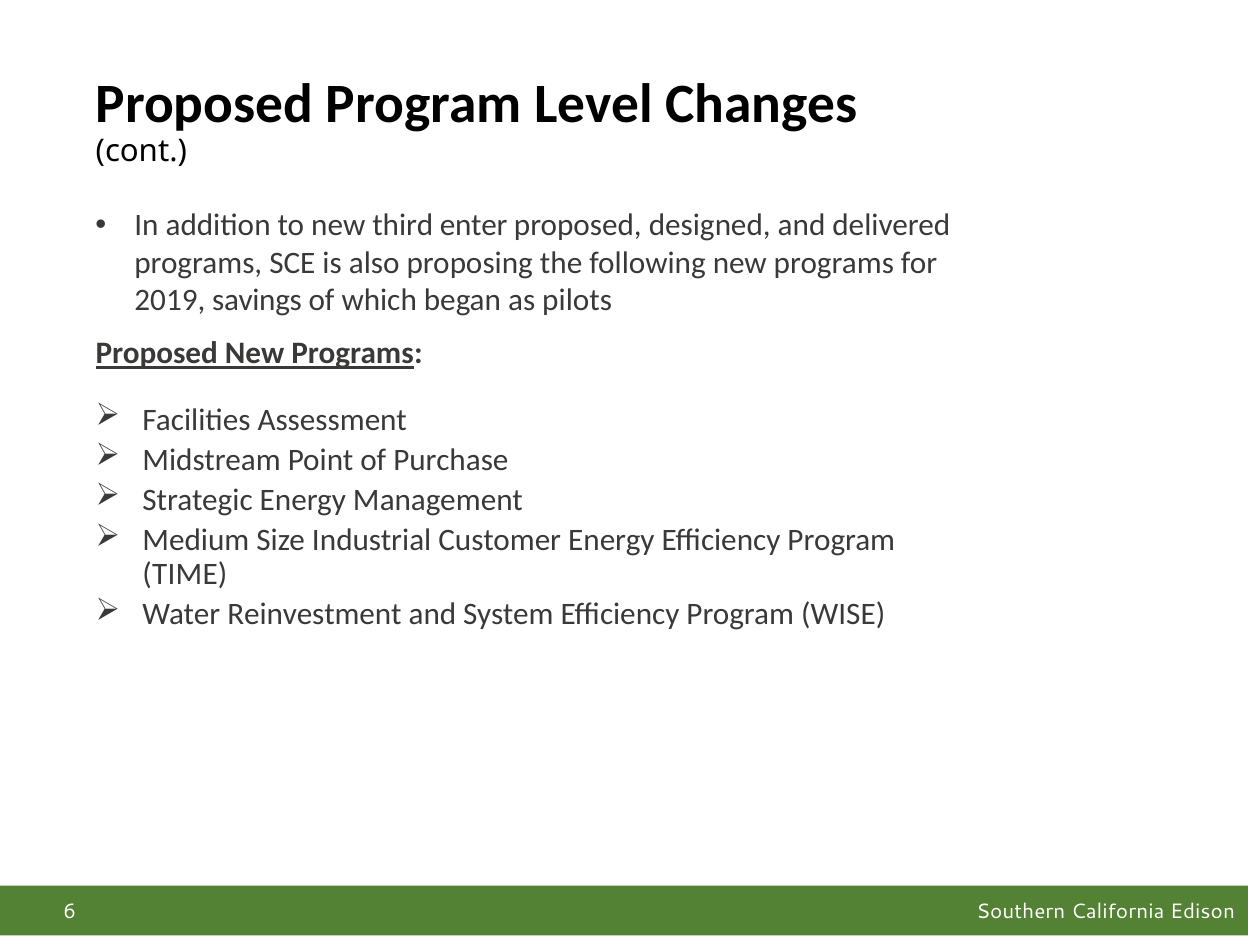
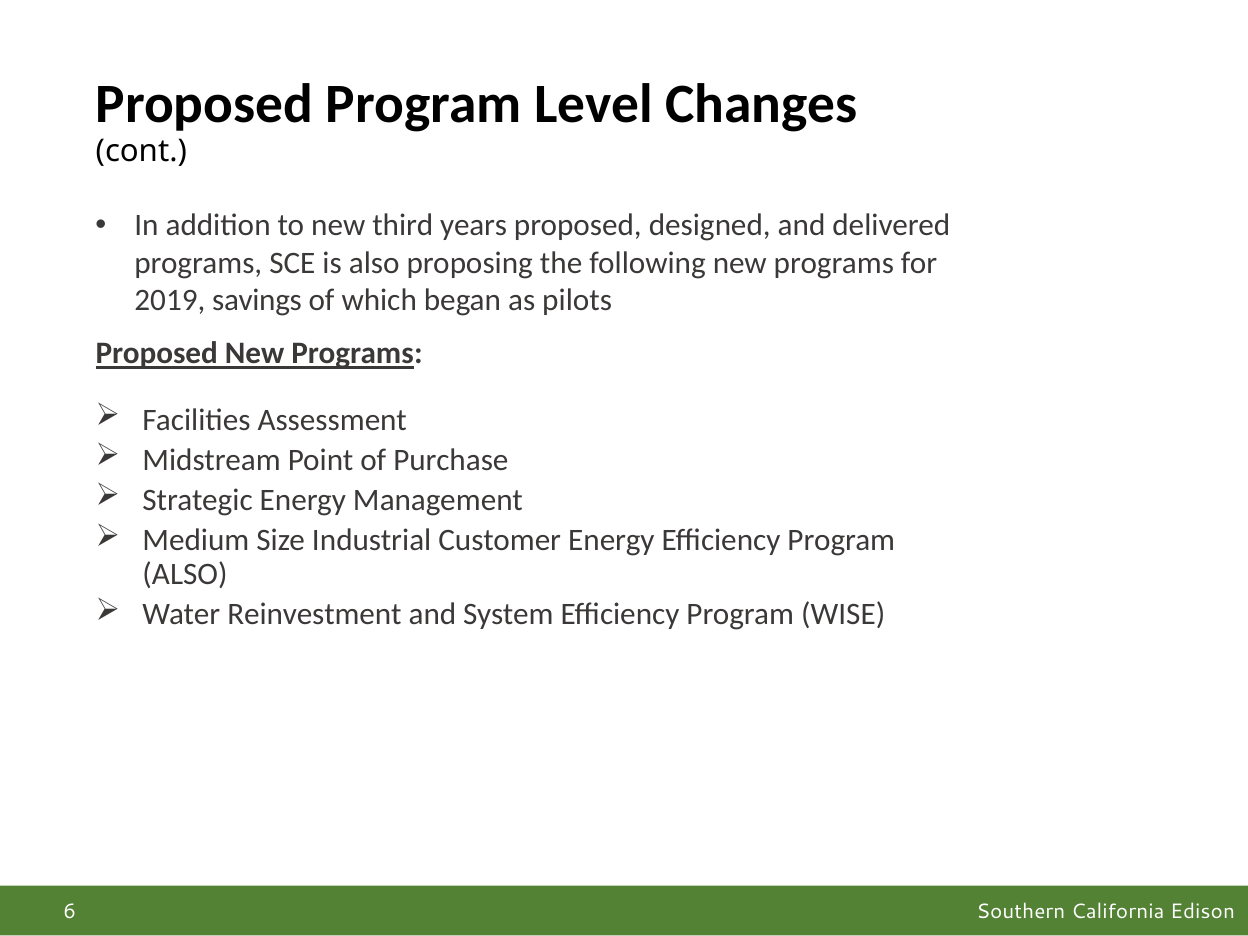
enter: enter -> years
TIME at (185, 574): TIME -> ALSO
